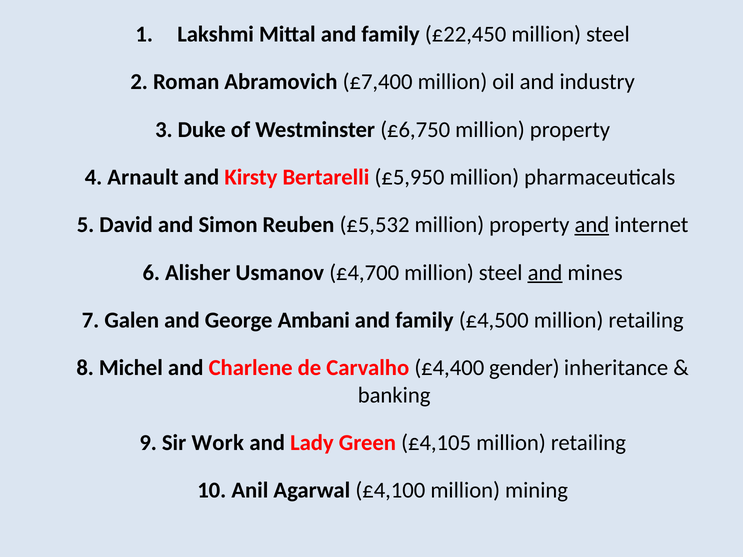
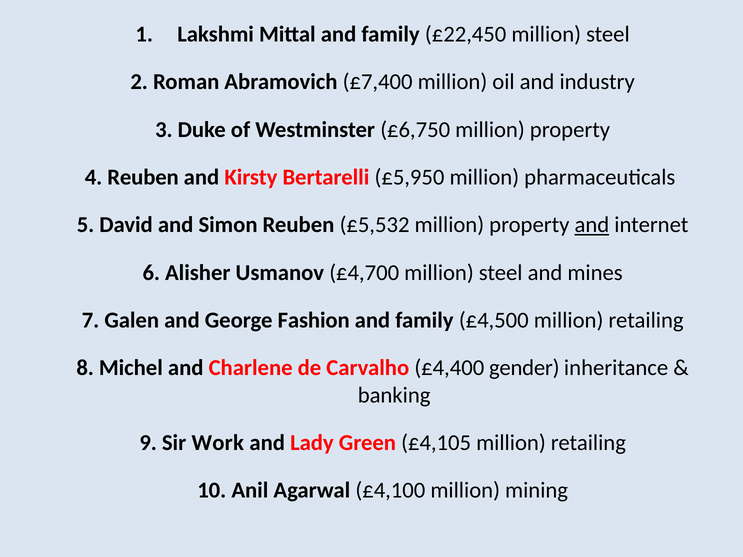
4 Arnault: Arnault -> Reuben
and at (545, 273) underline: present -> none
Ambani: Ambani -> Fashion
